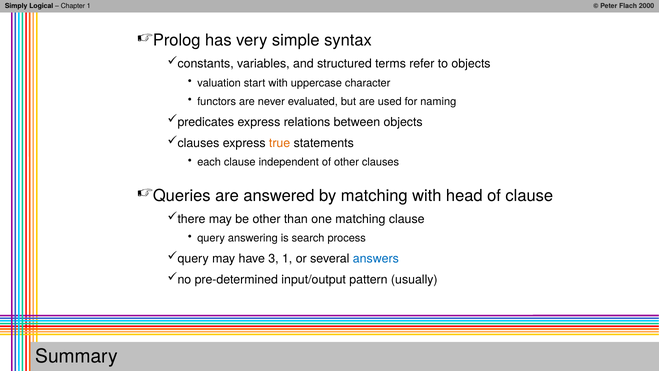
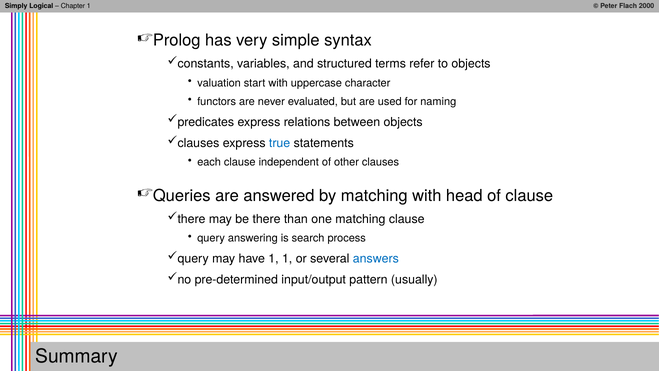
true colour: orange -> blue
be other: other -> there
have 3: 3 -> 1
